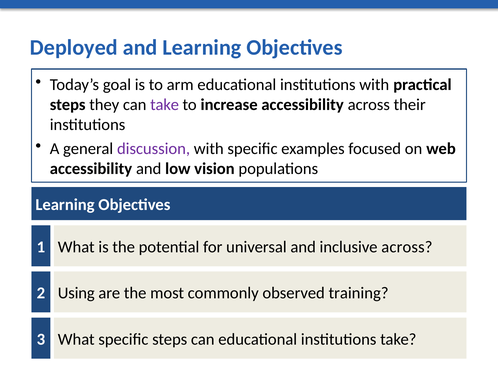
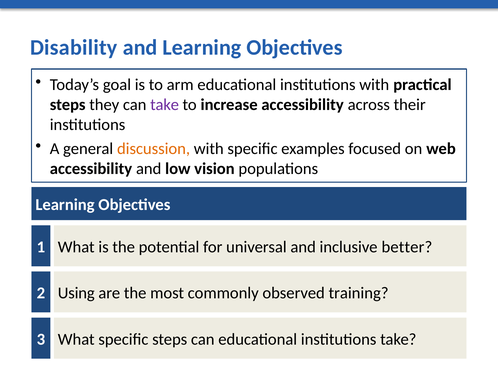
Deployed: Deployed -> Disability
discussion colour: purple -> orange
inclusive across: across -> better
